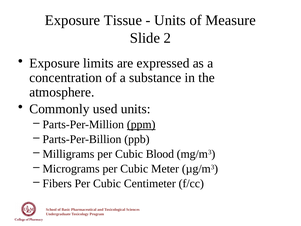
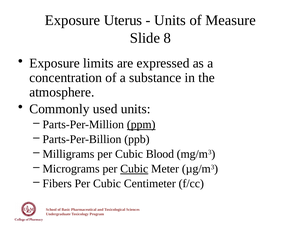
Tissue: Tissue -> Uterus
2: 2 -> 8
Cubic at (134, 169) underline: none -> present
